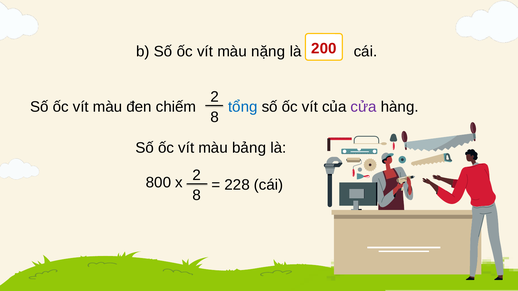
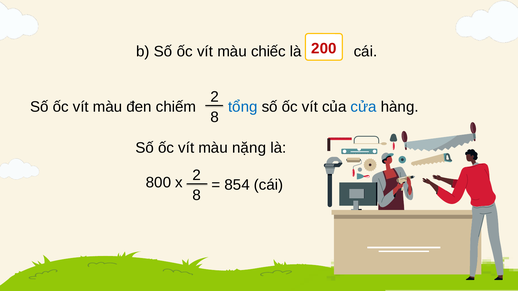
nặng: nặng -> chiếc
cửa colour: purple -> blue
bảng: bảng -> nặng
228: 228 -> 854
